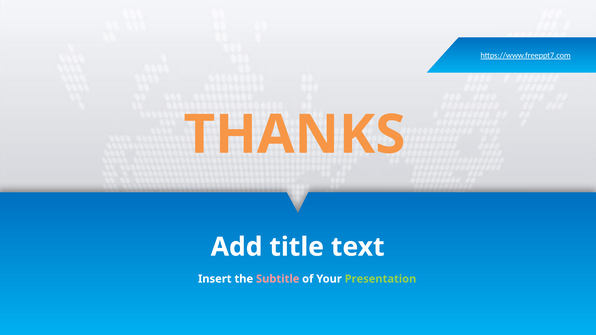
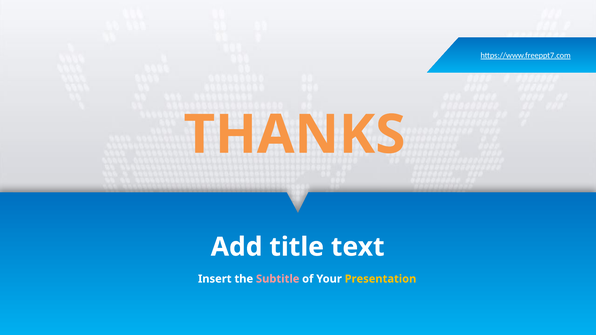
Presentation colour: light green -> yellow
